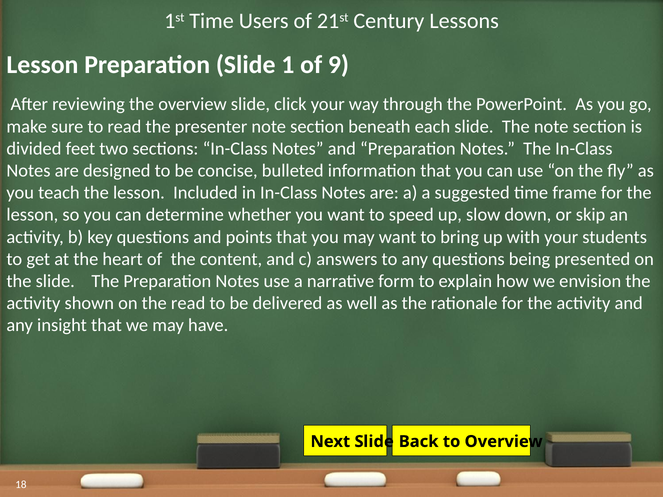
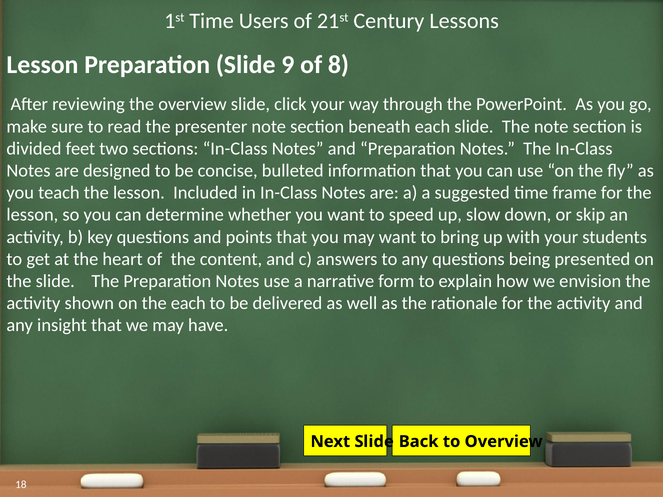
1: 1 -> 9
9: 9 -> 8
the read: read -> each
